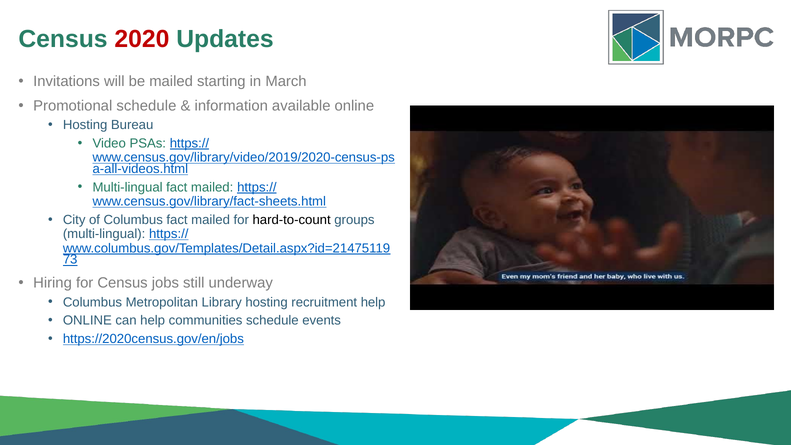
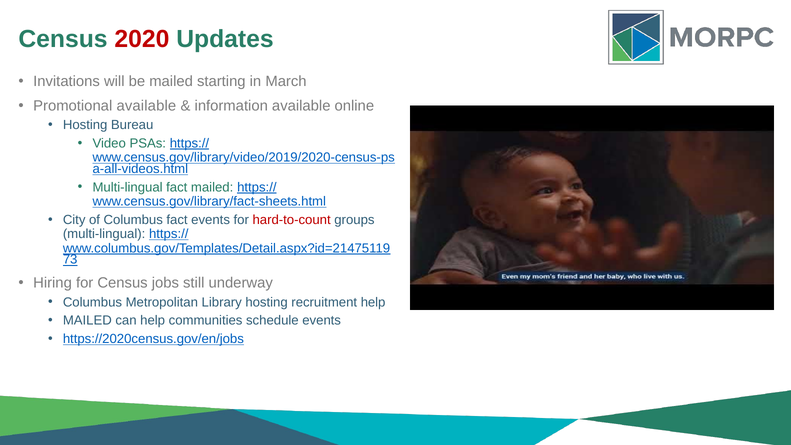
Promotional schedule: schedule -> available
Columbus fact mailed: mailed -> events
hard-to-count colour: black -> red
ONLINE at (87, 320): ONLINE -> MAILED
